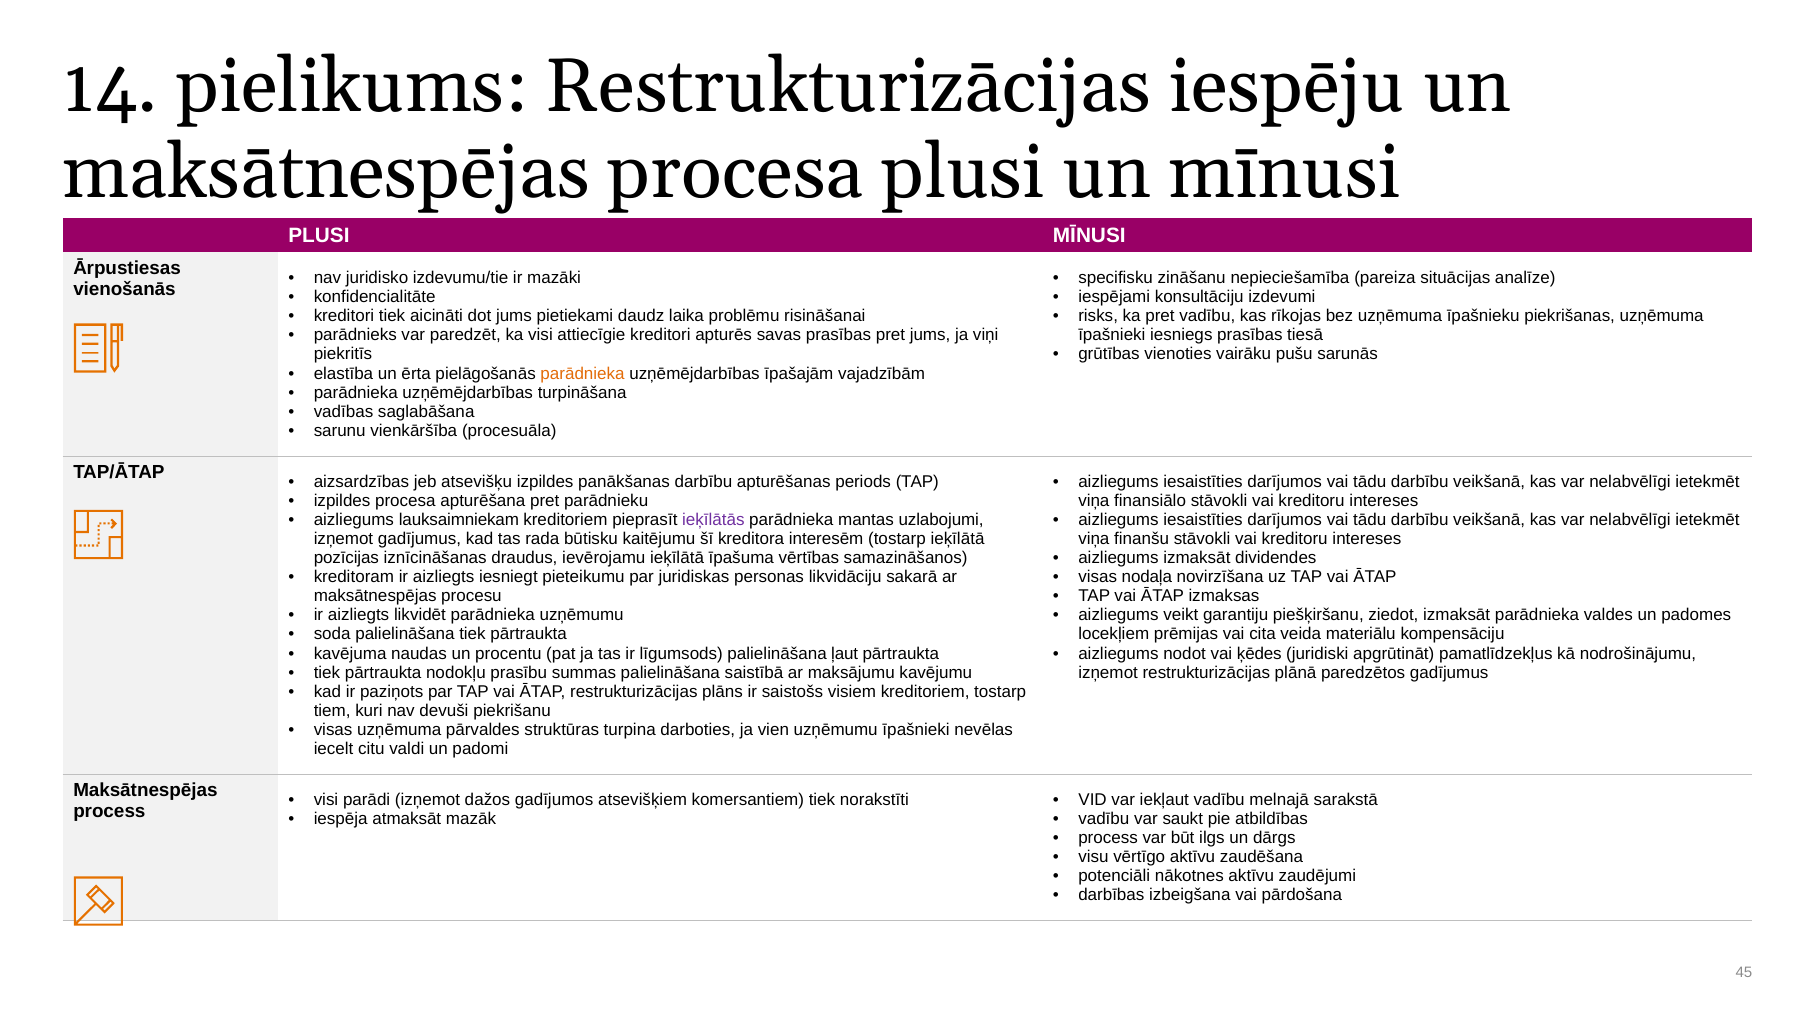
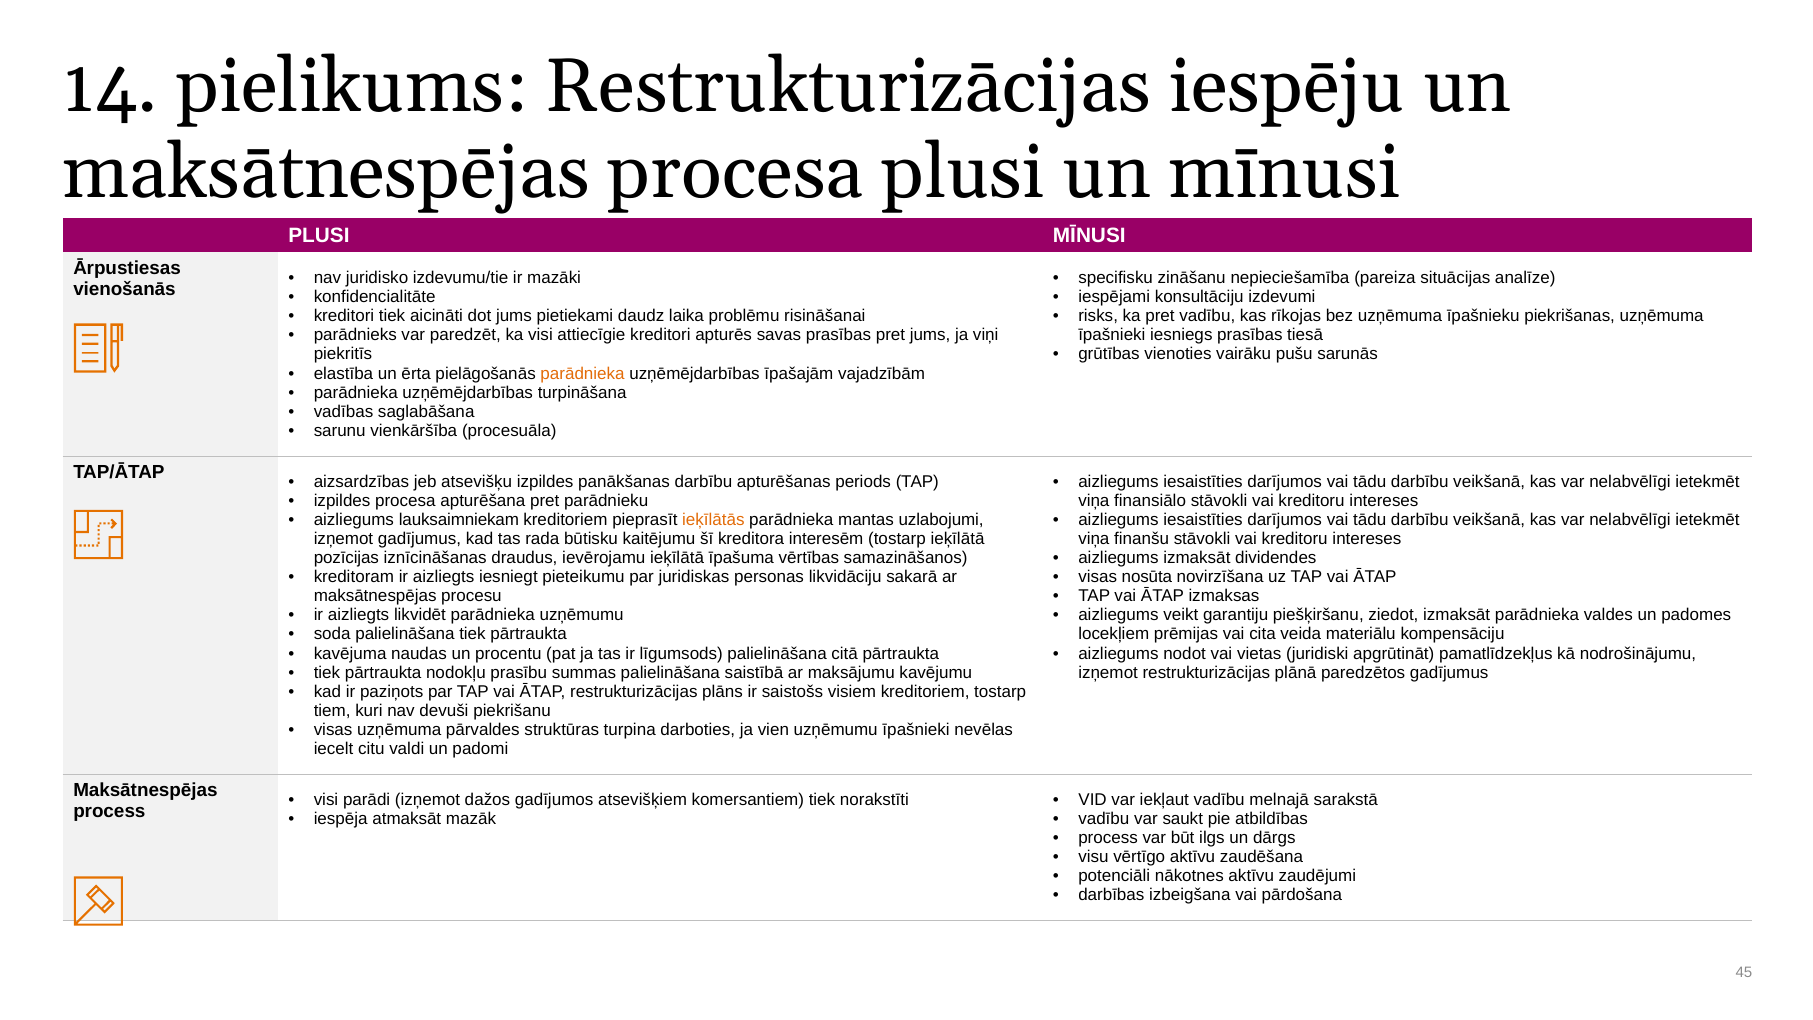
ieķīlātās colour: purple -> orange
nodaļa: nodaļa -> nosūta
ļaut: ļaut -> citā
ķēdes: ķēdes -> vietas
